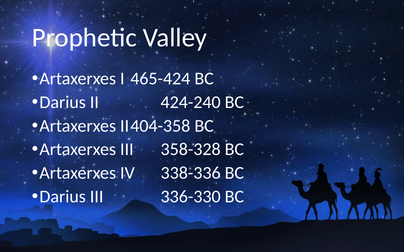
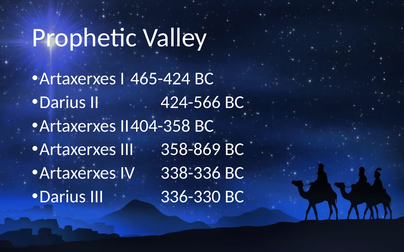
424-240: 424-240 -> 424-566
358-328: 358-328 -> 358-869
